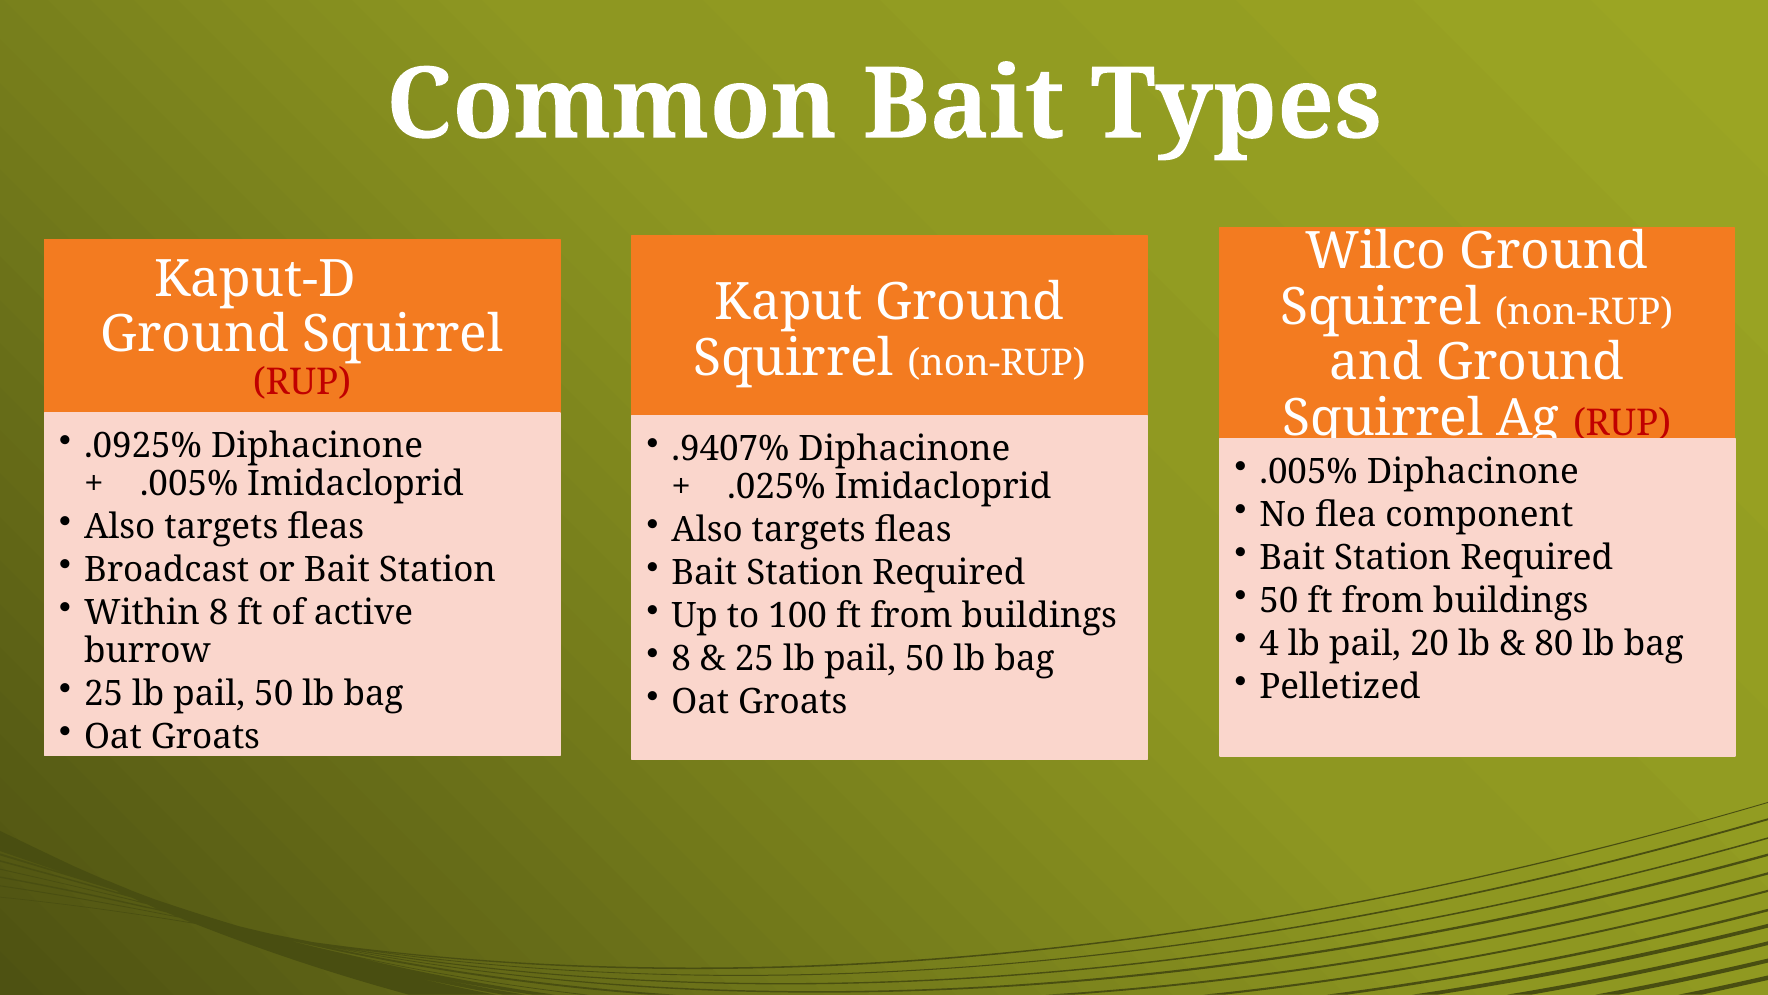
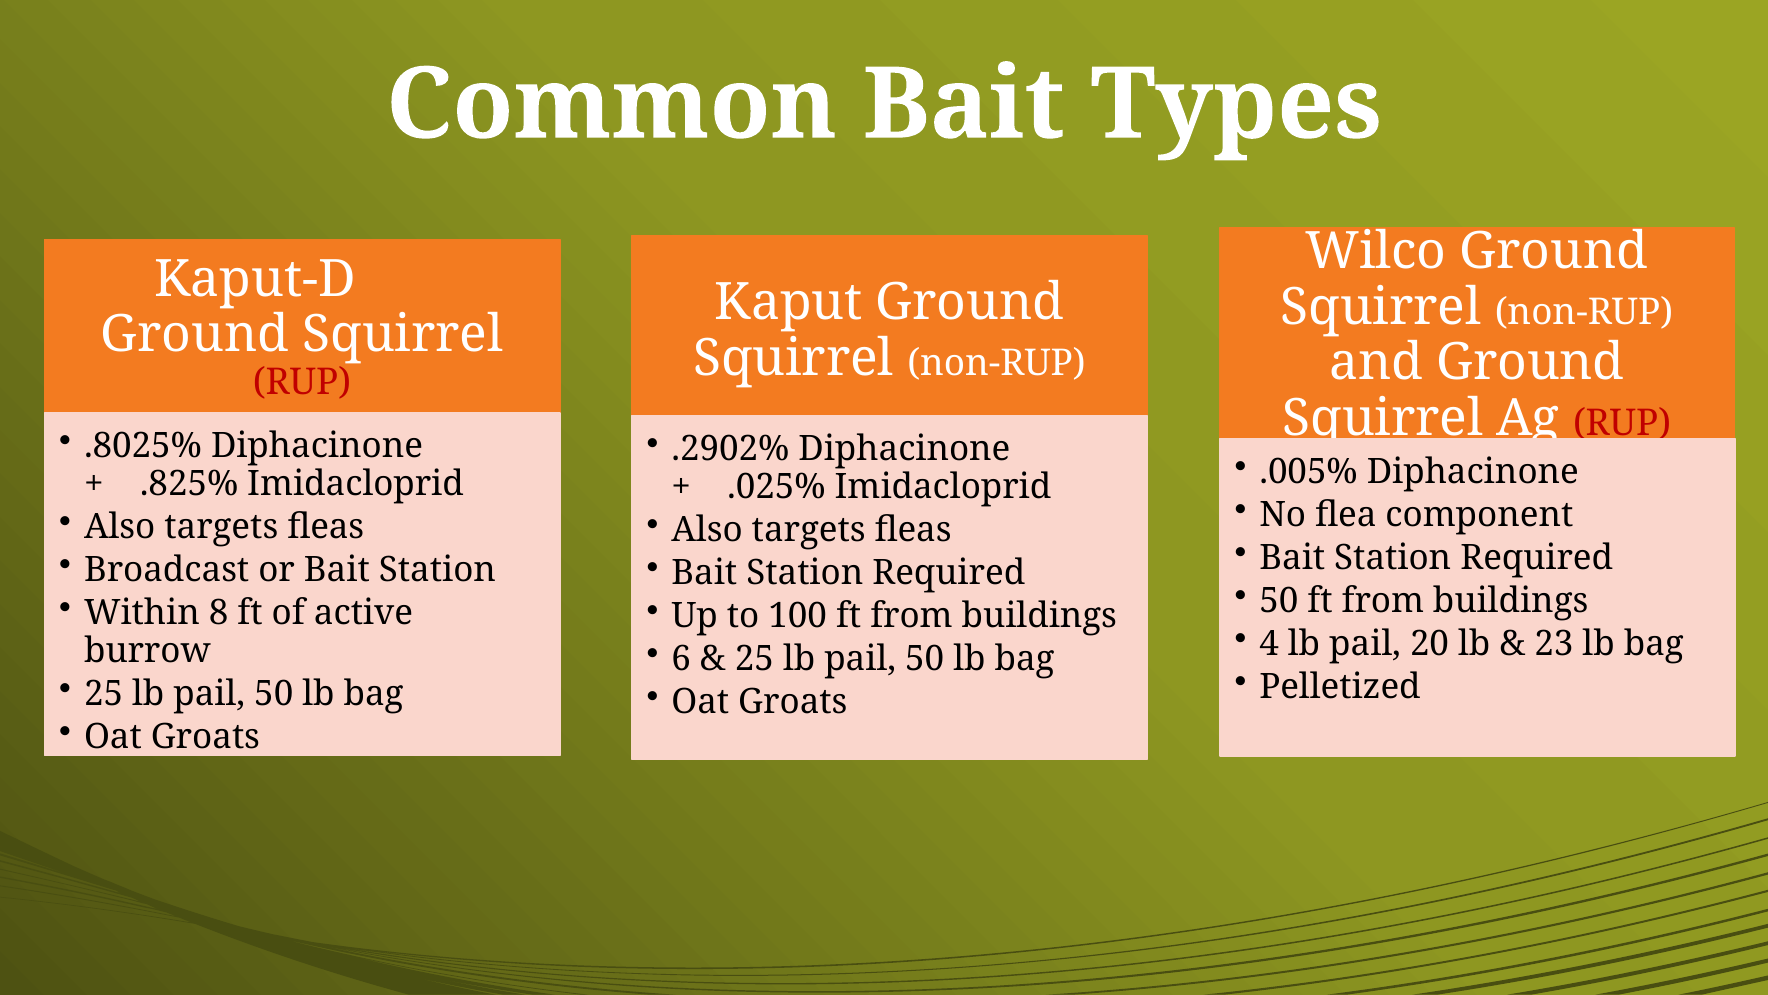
.0925%: .0925% -> .8025%
.9407%: .9407% -> .2902%
.005% at (189, 484): .005% -> .825%
80: 80 -> 23
8 at (681, 659): 8 -> 6
